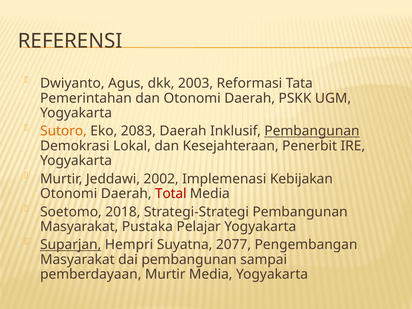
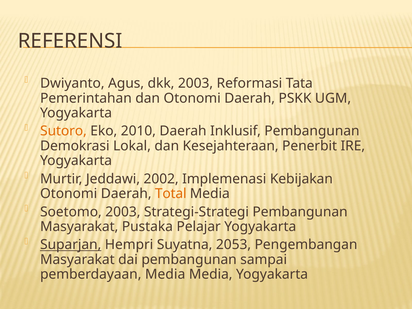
2083: 2083 -> 2010
Pembangunan at (312, 131) underline: present -> none
Total colour: red -> orange
Soetomo 2018: 2018 -> 2003
2077: 2077 -> 2053
pemberdayaan Murtir: Murtir -> Media
